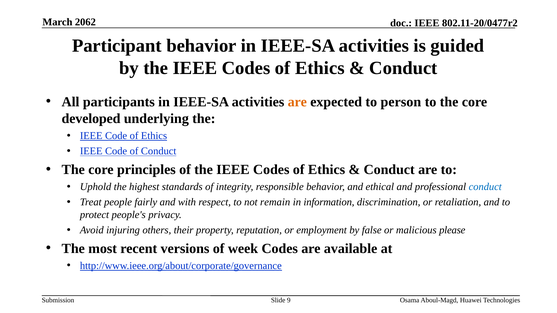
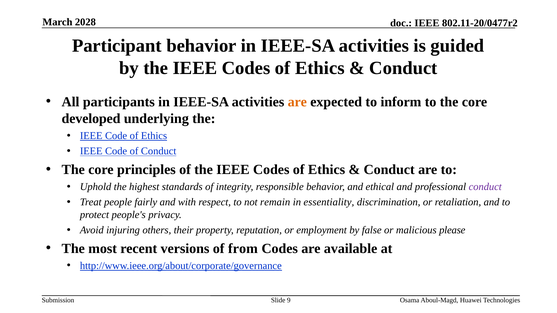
2062: 2062 -> 2028
person: person -> inform
conduct at (485, 187) colour: blue -> purple
information: information -> essentiality
week: week -> from
